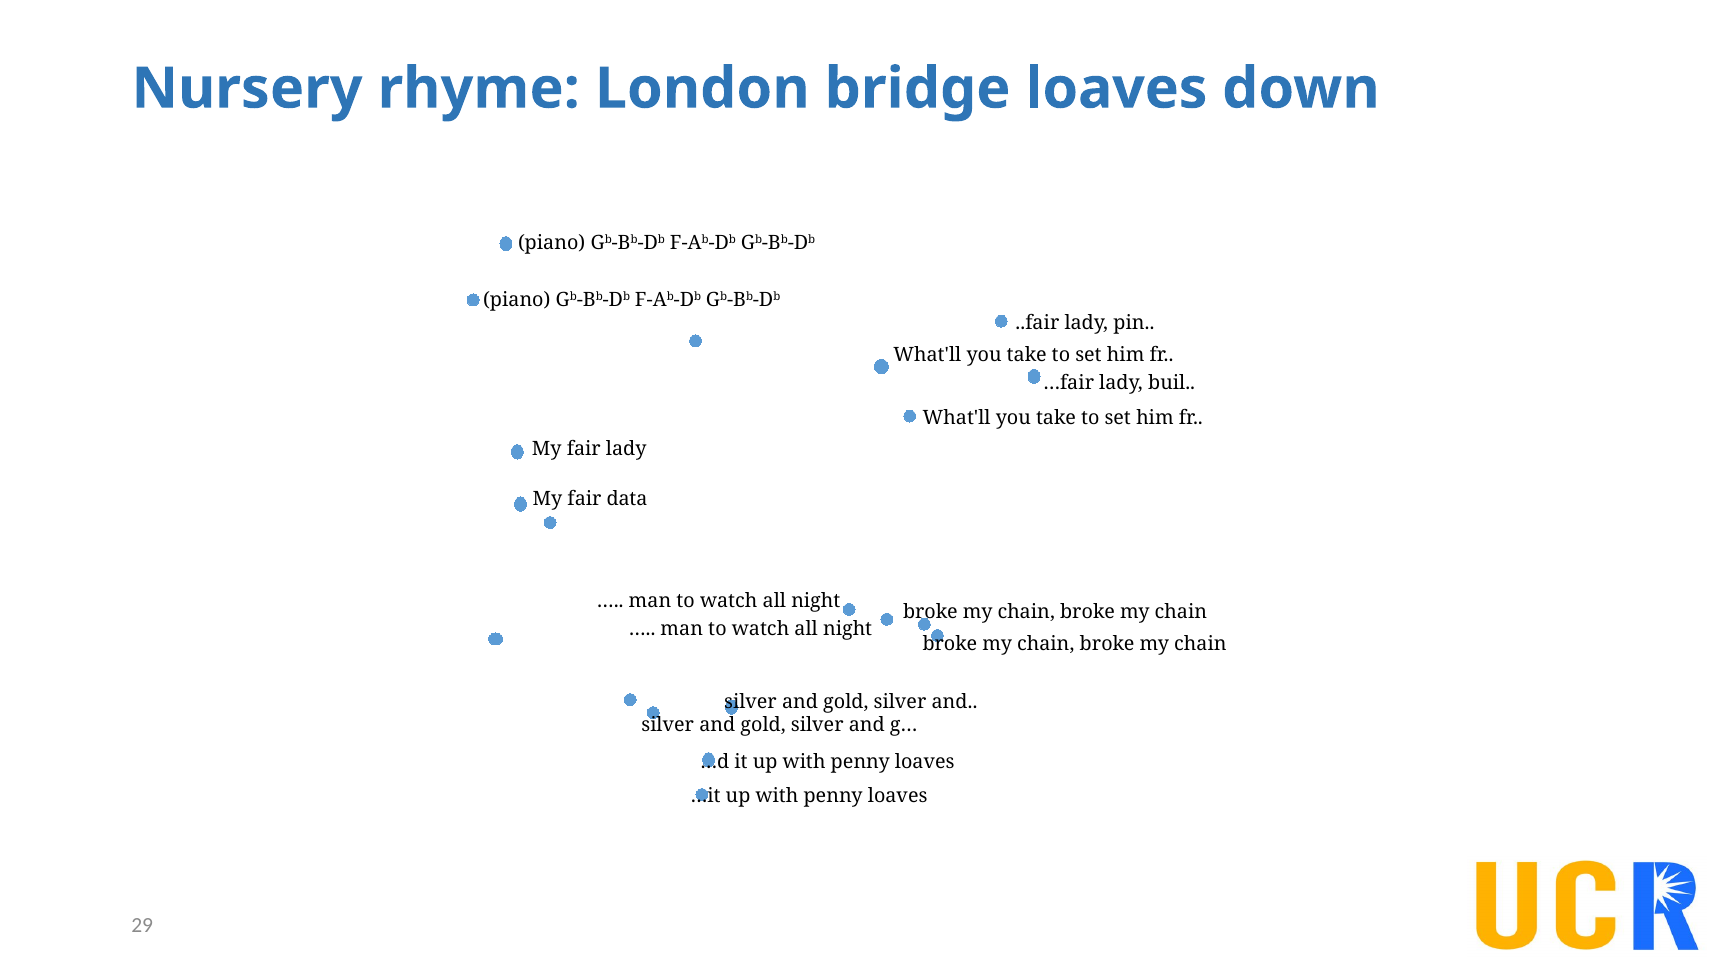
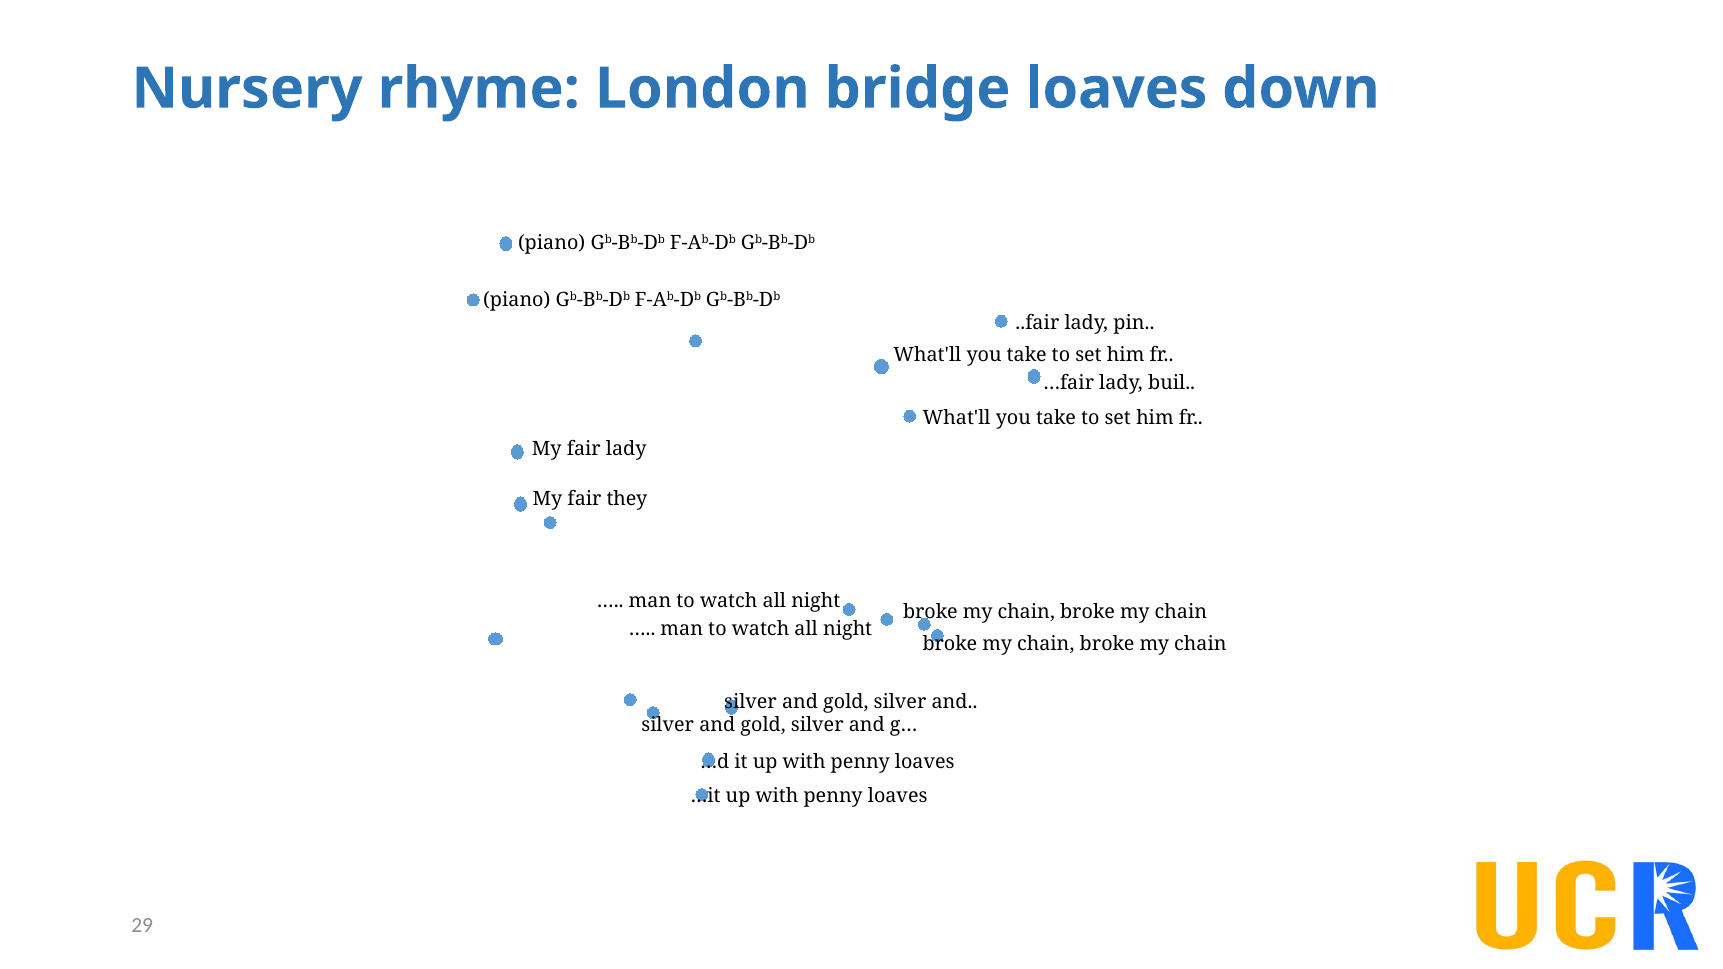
data: data -> they
